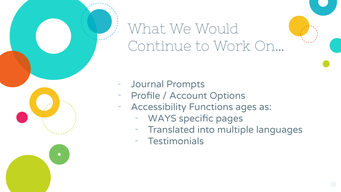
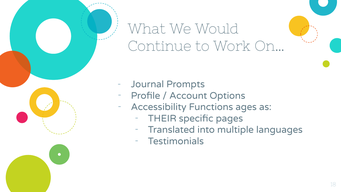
WAYS: WAYS -> THEIR
